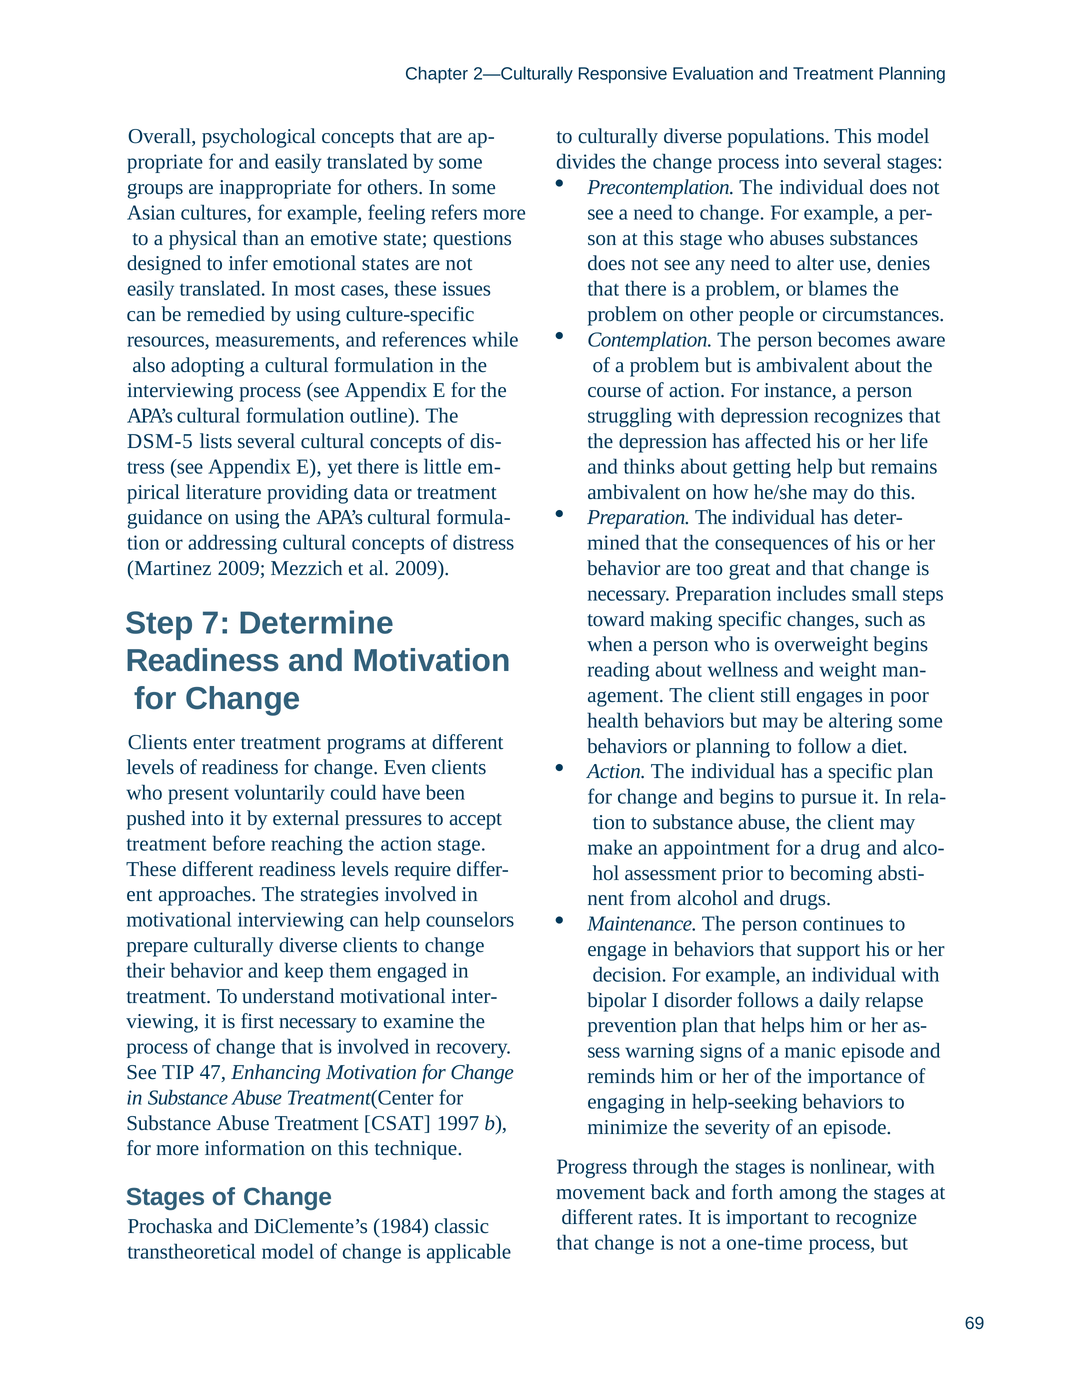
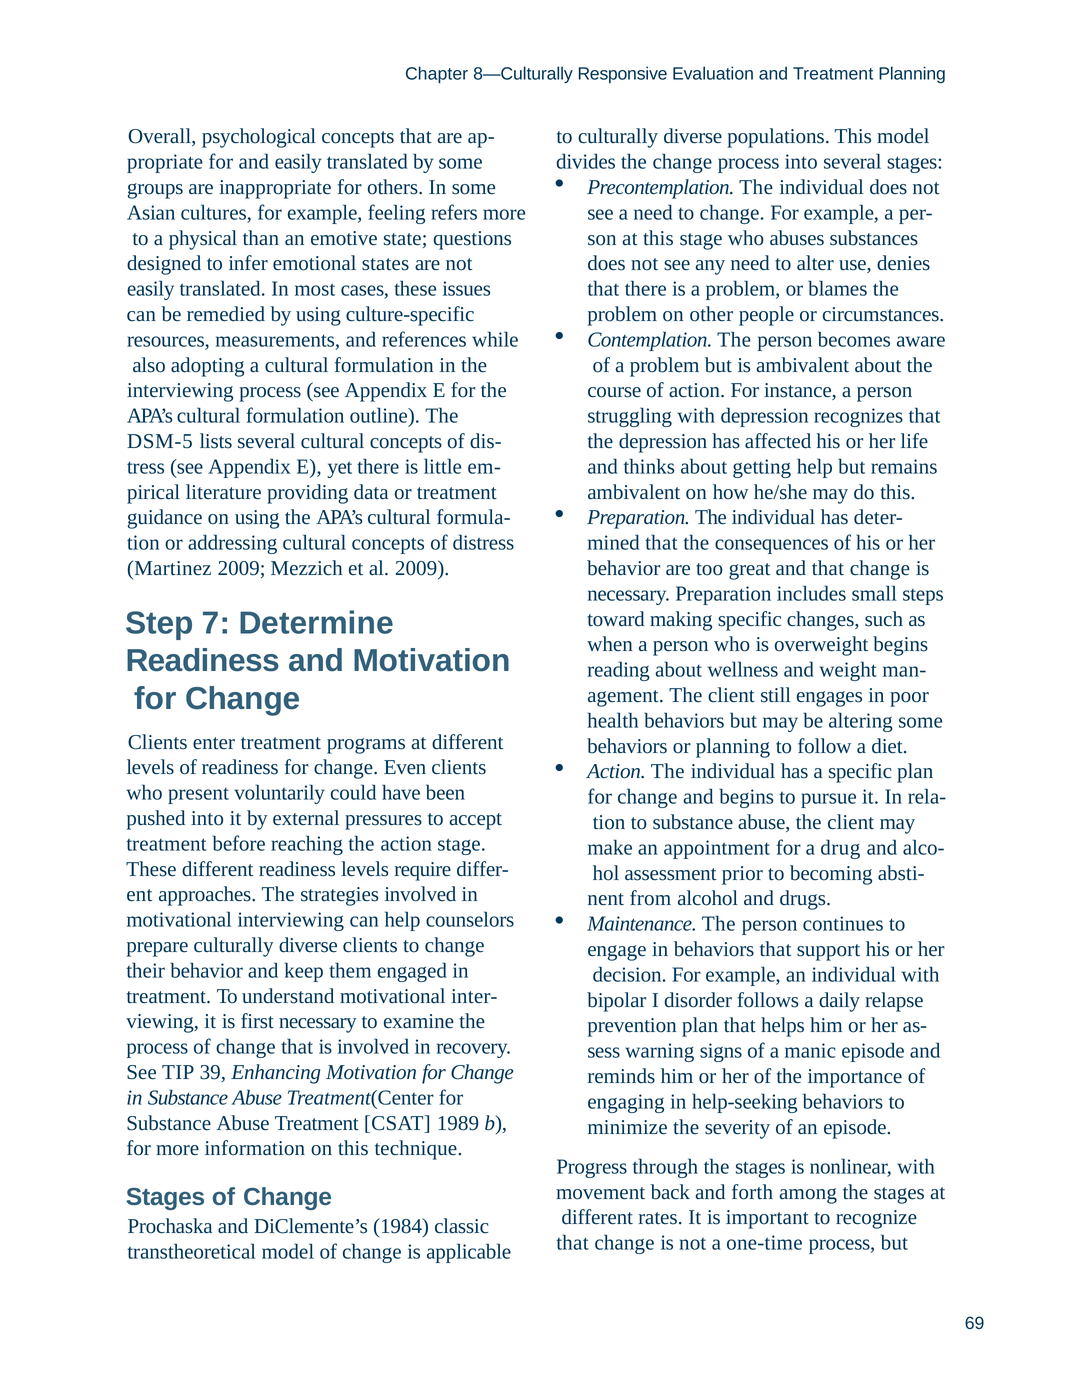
2—Culturally: 2—Culturally -> 8—Culturally
47: 47 -> 39
1997: 1997 -> 1989
